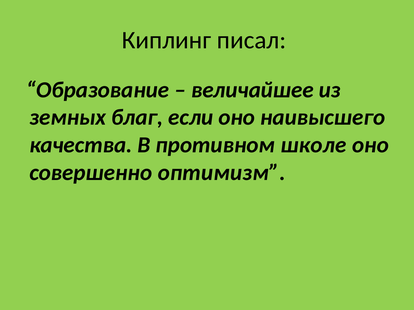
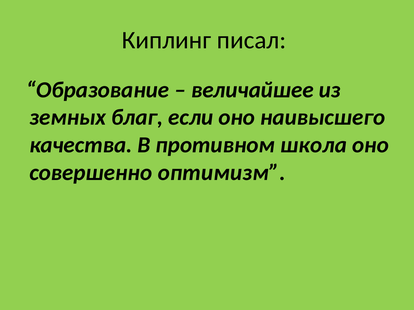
школе: школе -> школа
